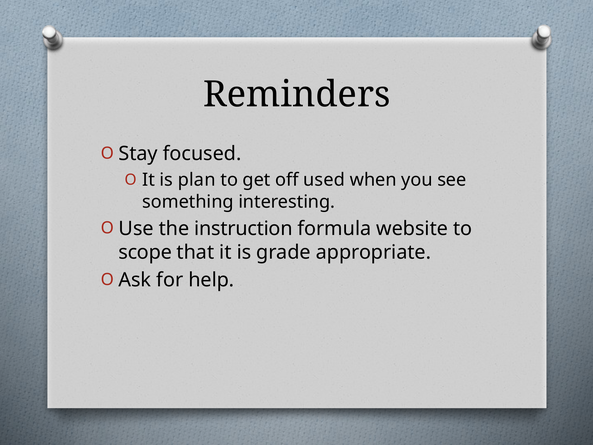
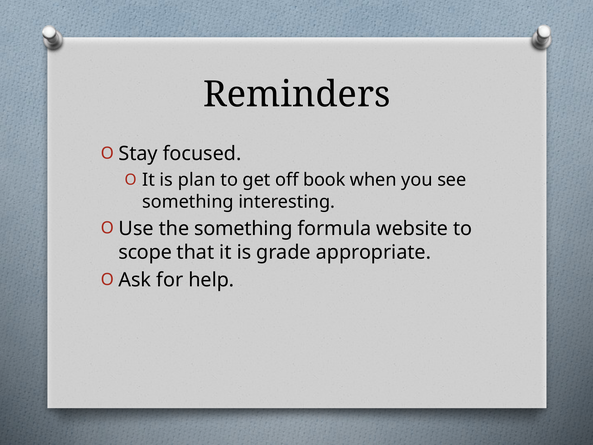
used: used -> book
the instruction: instruction -> something
